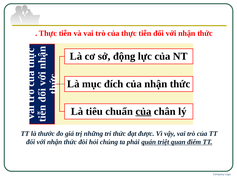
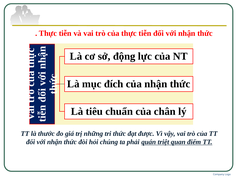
của at (143, 111) underline: present -> none
